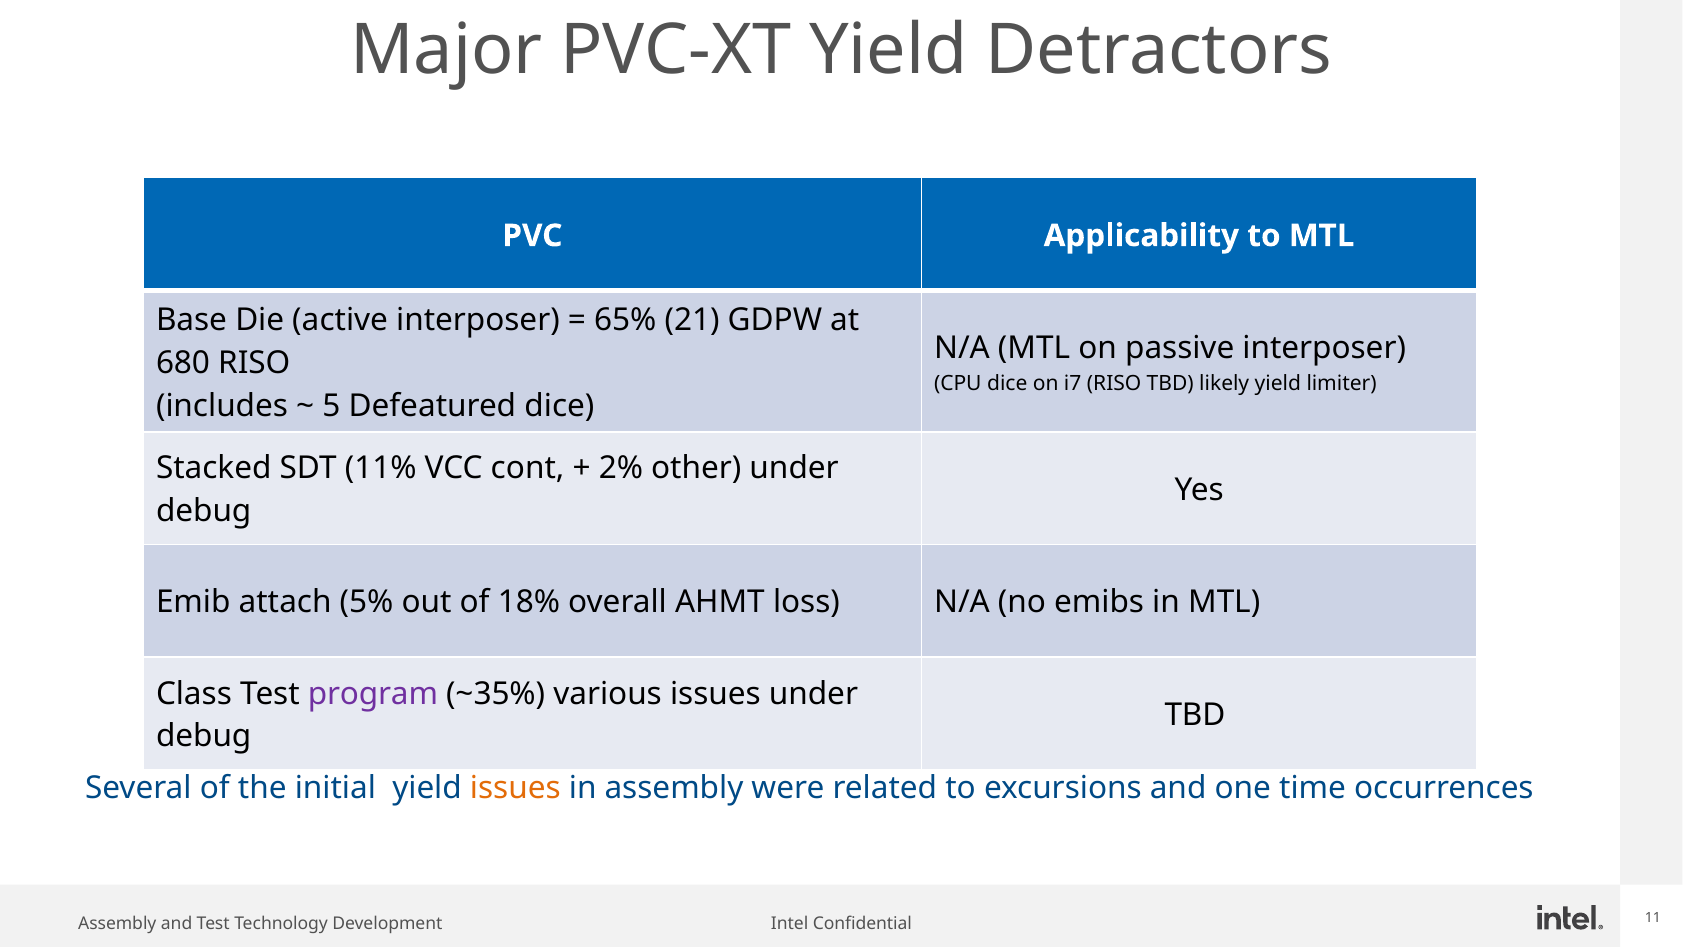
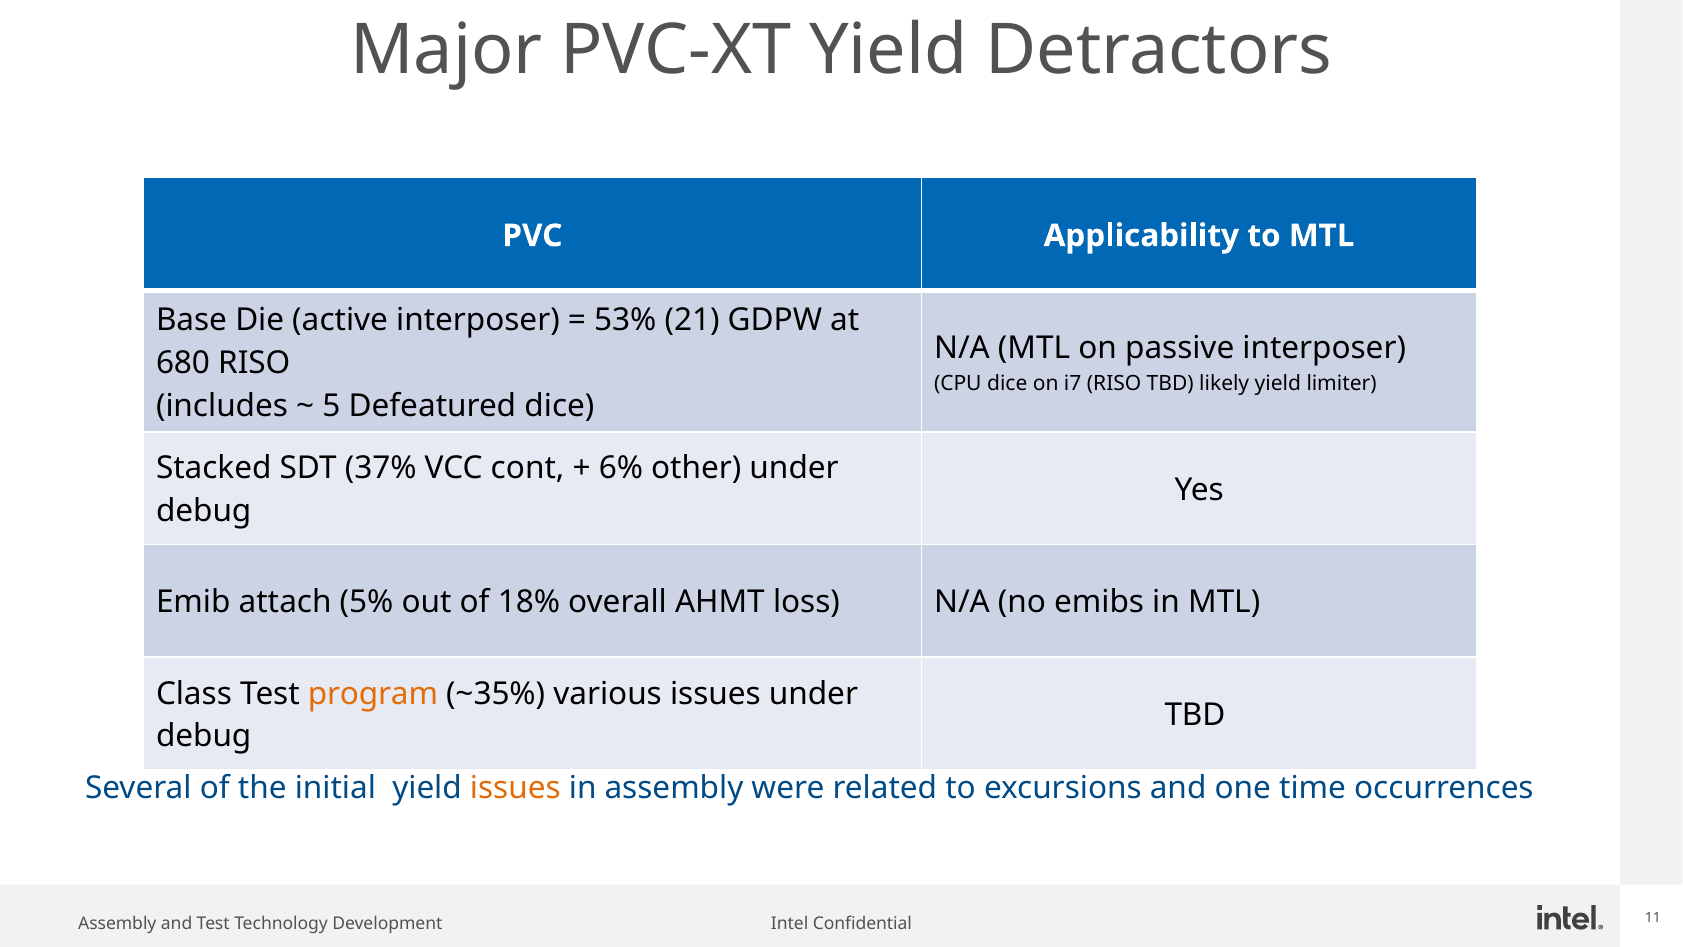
65%: 65% -> 53%
11%: 11% -> 37%
2%: 2% -> 6%
program colour: purple -> orange
